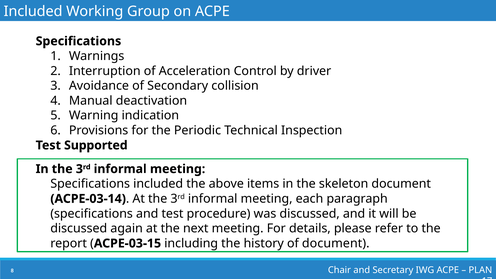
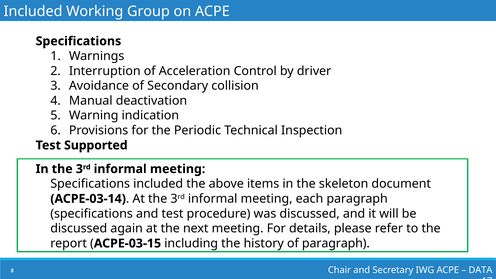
of document: document -> paragraph
PLAN: PLAN -> DATA
